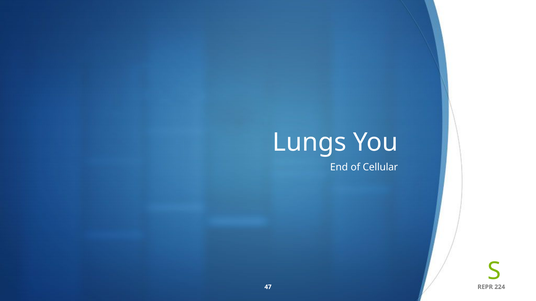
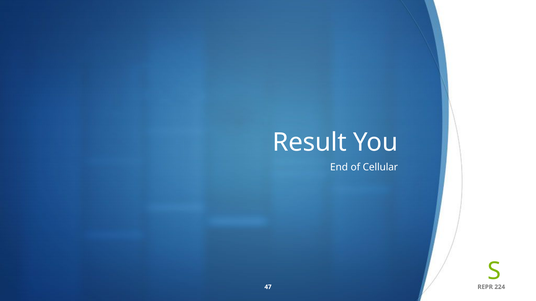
Lungs: Lungs -> Result
